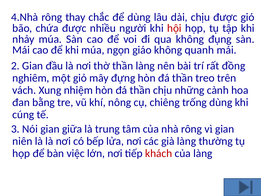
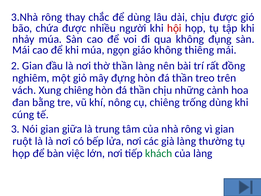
4.Nhà: 4.Nhà -> 3.Nhà
quanh: quanh -> thiêng
Xung nhiệm: nhiệm -> chiêng
niên: niên -> ruột
khách colour: red -> green
